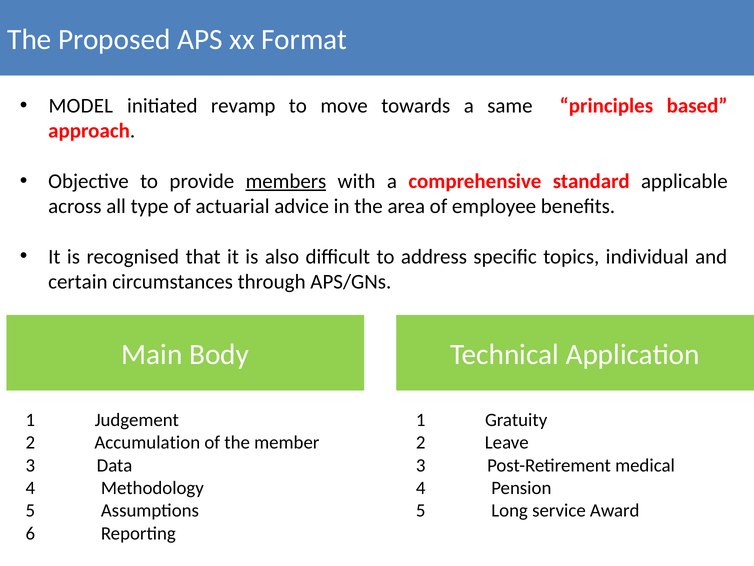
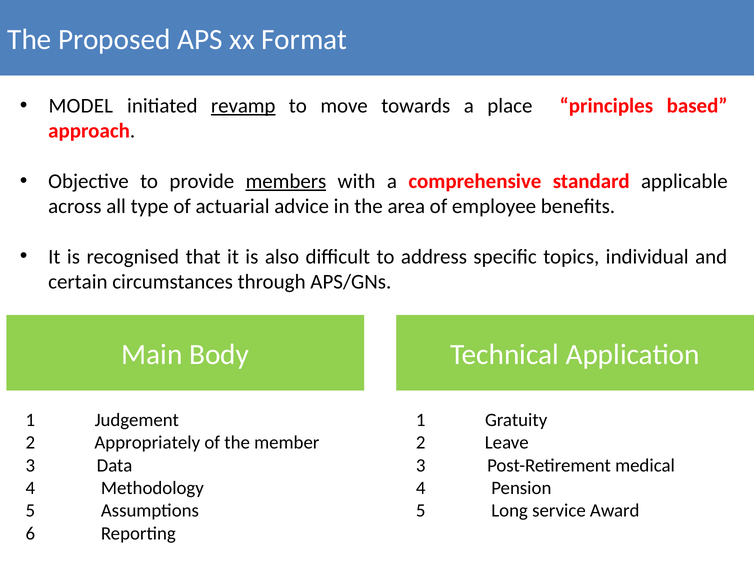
revamp underline: none -> present
same: same -> place
Accumulation: Accumulation -> Appropriately
